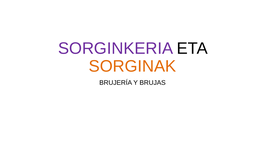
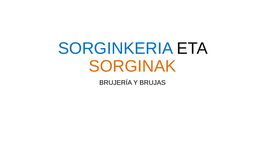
SORGINKERIA colour: purple -> blue
